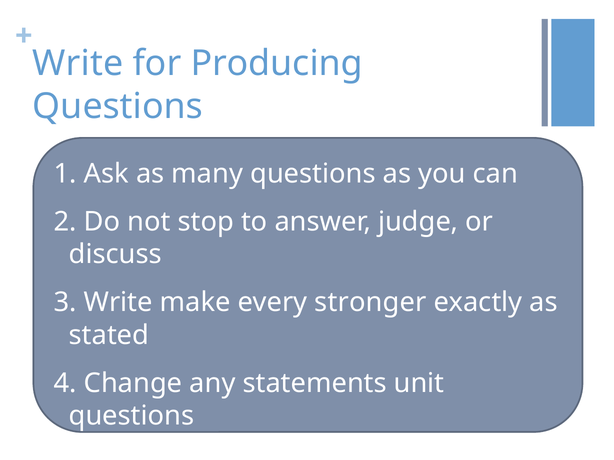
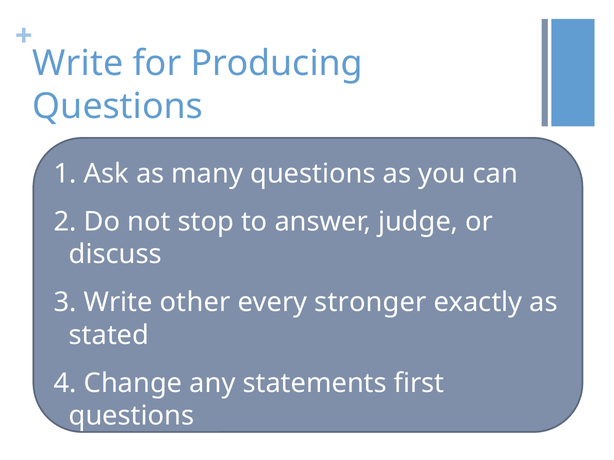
make: make -> other
unit: unit -> first
